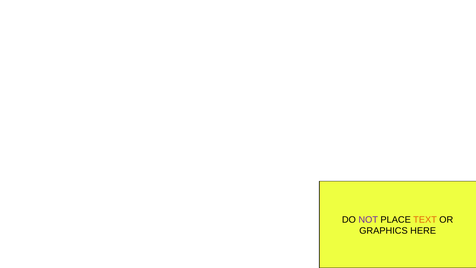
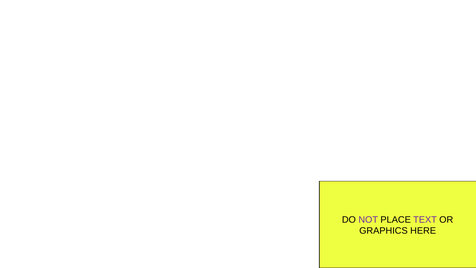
TEXT colour: orange -> purple
